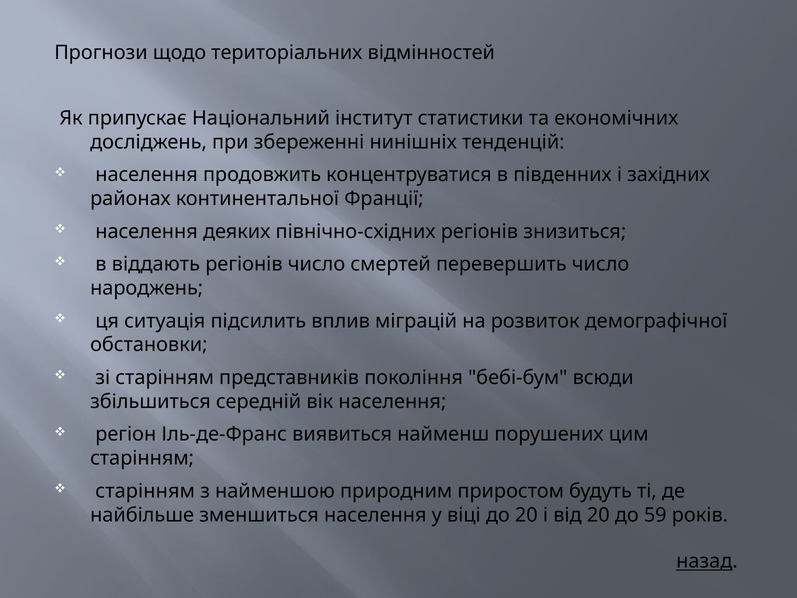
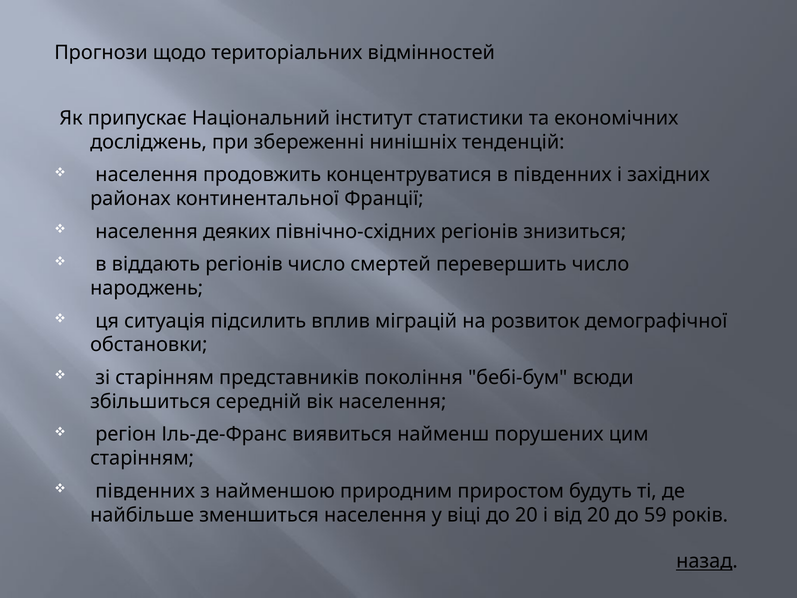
старінням at (145, 491): старінням -> південних
